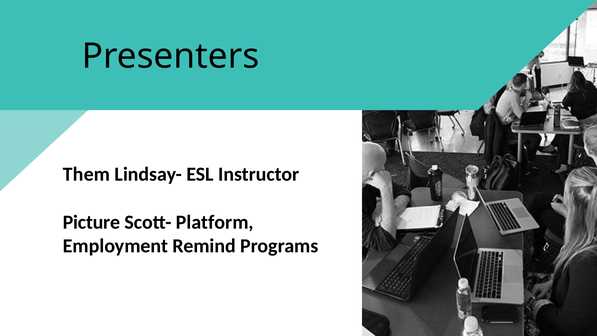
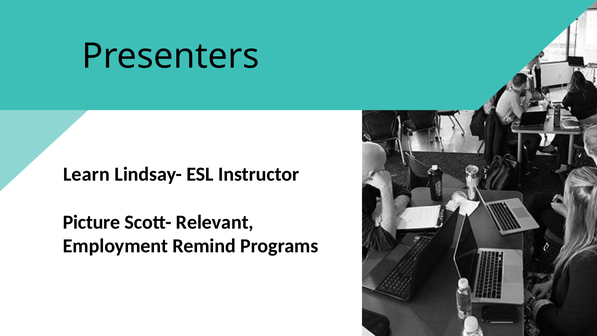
Them: Them -> Learn
Platform: Platform -> Relevant
